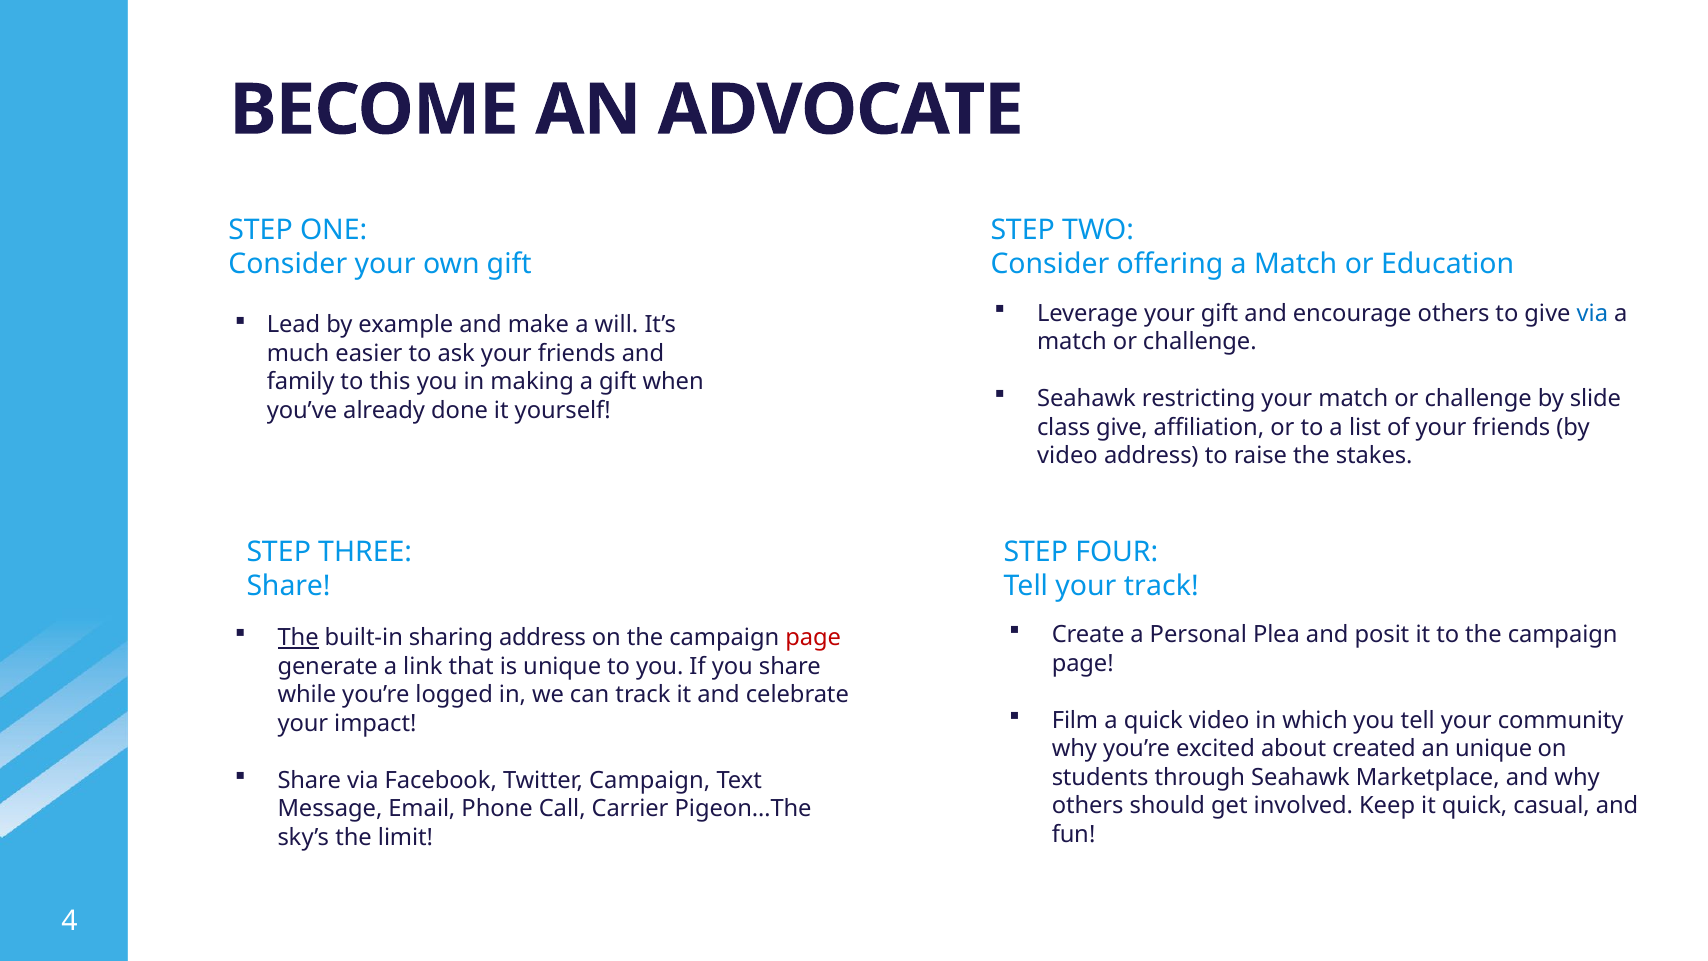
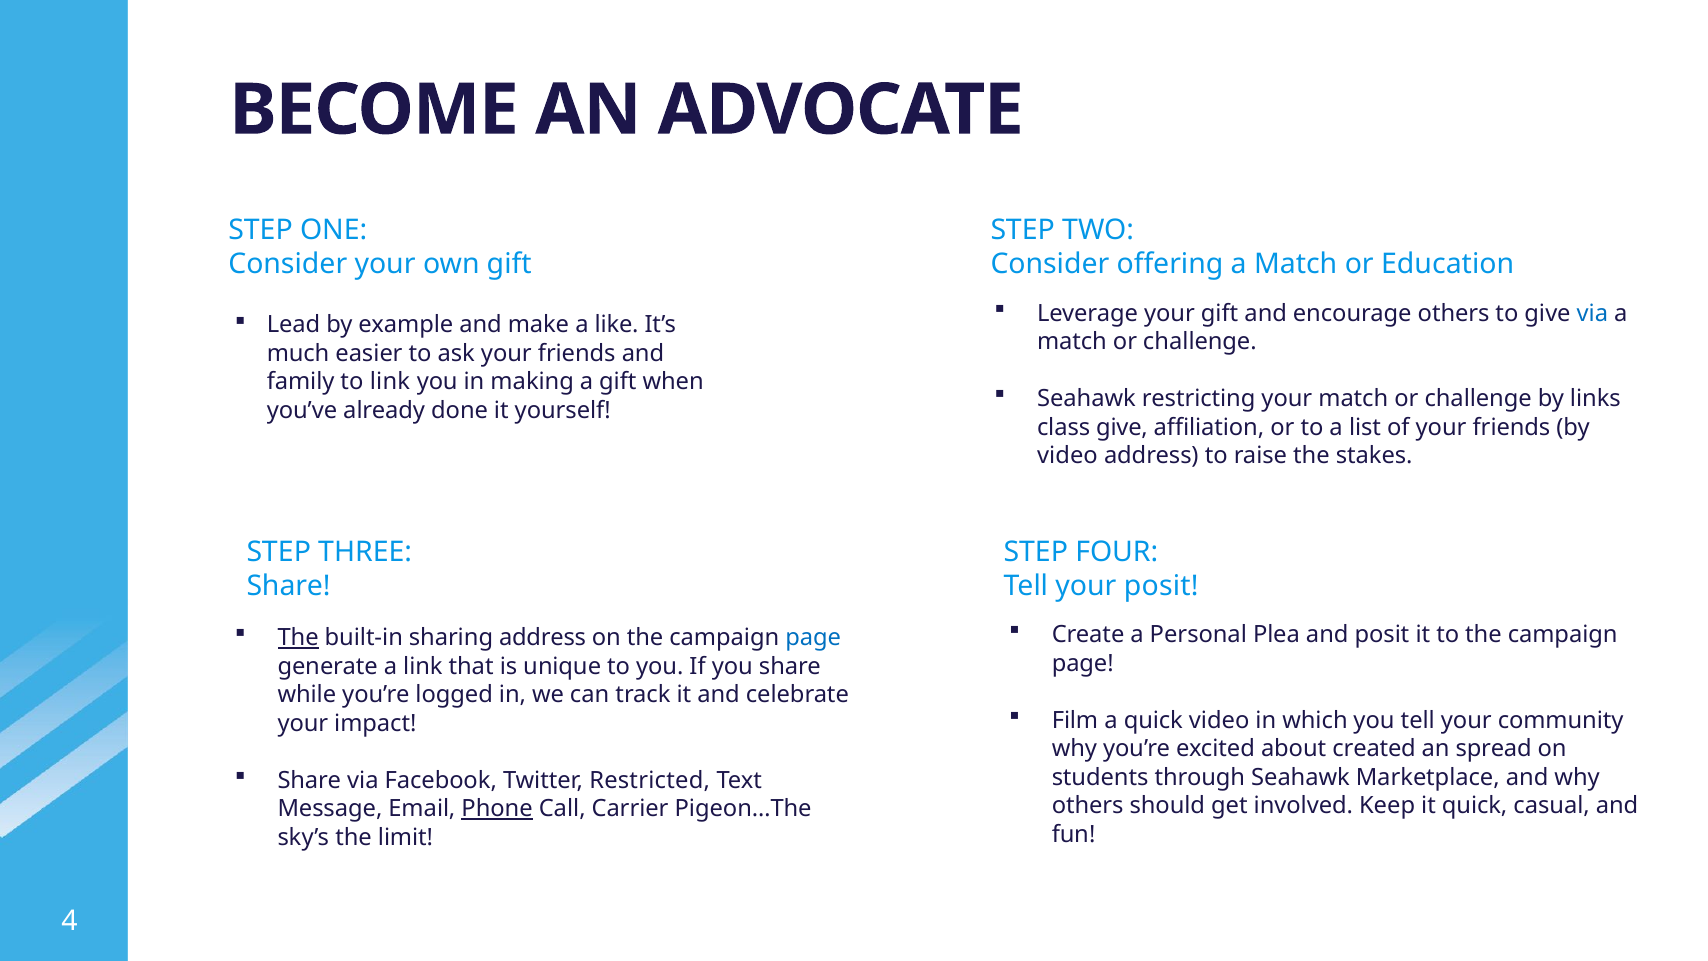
will: will -> like
to this: this -> link
slide: slide -> links
your track: track -> posit
page at (813, 638) colour: red -> blue
an unique: unique -> spread
Twitter Campaign: Campaign -> Restricted
Phone underline: none -> present
